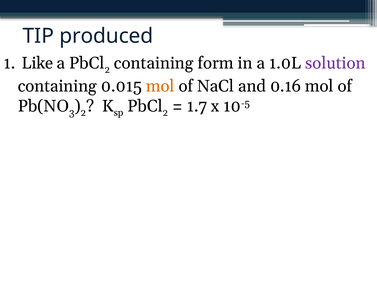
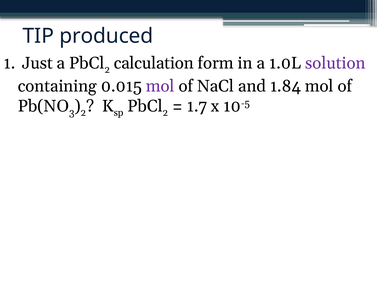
Like: Like -> Just
containing at (154, 63): containing -> calculation
mol at (160, 86) colour: orange -> purple
0.16: 0.16 -> 1.84
